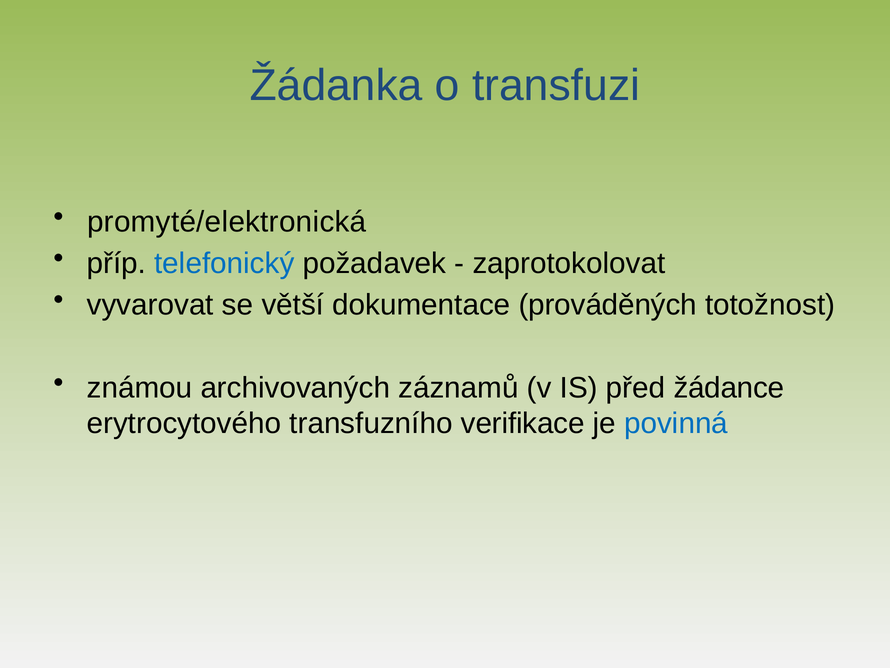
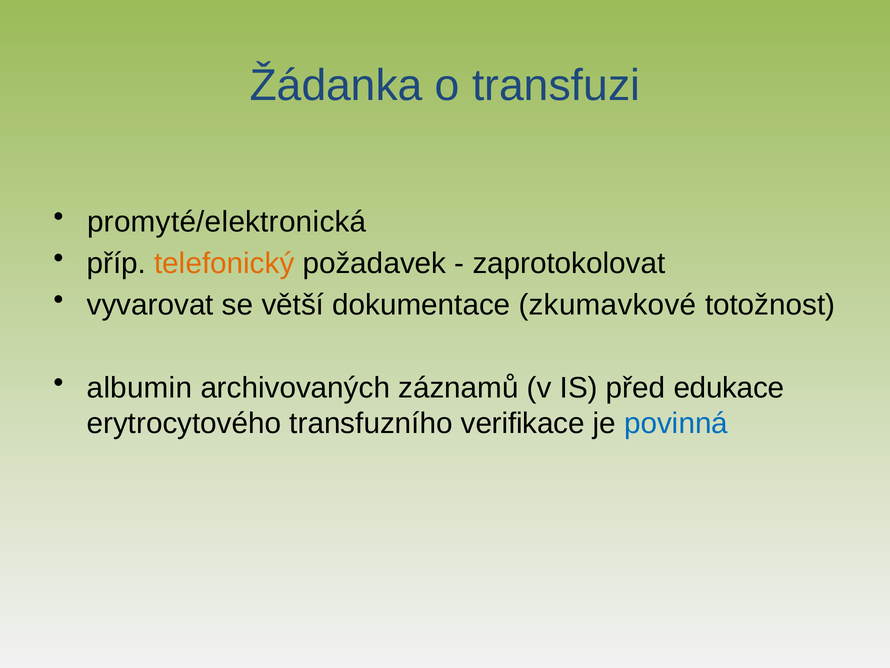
telefonický colour: blue -> orange
prováděných: prováděných -> zkumavkové
známou: známou -> albumin
žádance: žádance -> edukace
